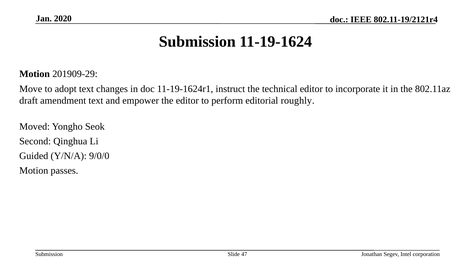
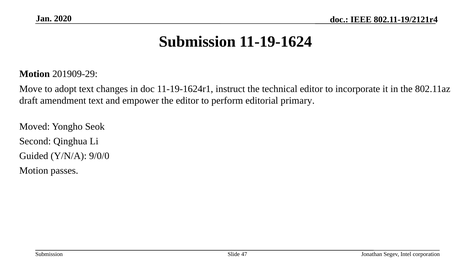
roughly: roughly -> primary
